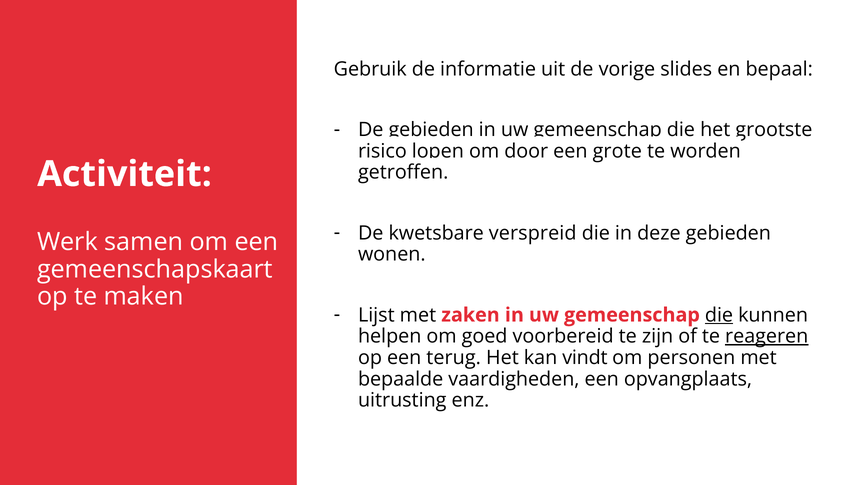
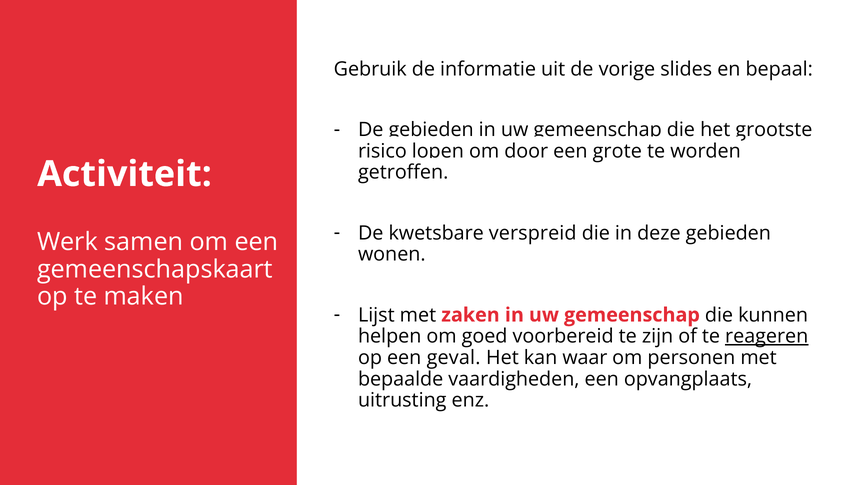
die at (719, 315) underline: present -> none
terug: terug -> geval
vindt: vindt -> waar
